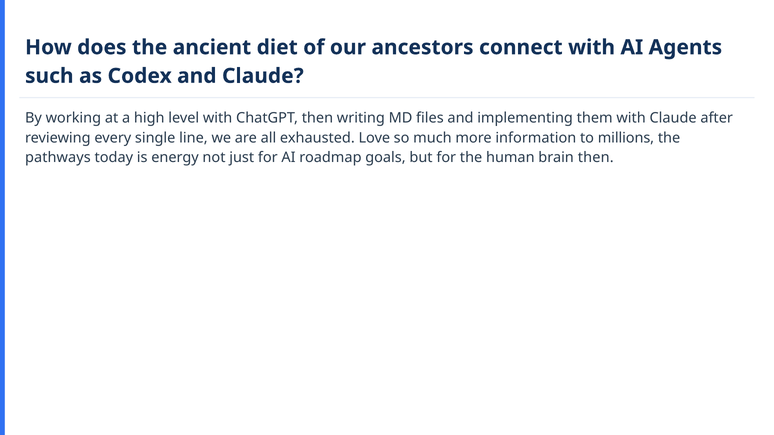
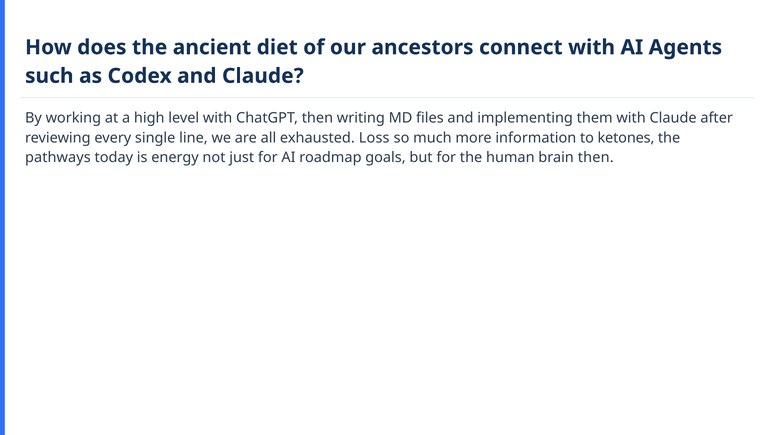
Love: Love -> Loss
millions: millions -> ketones
